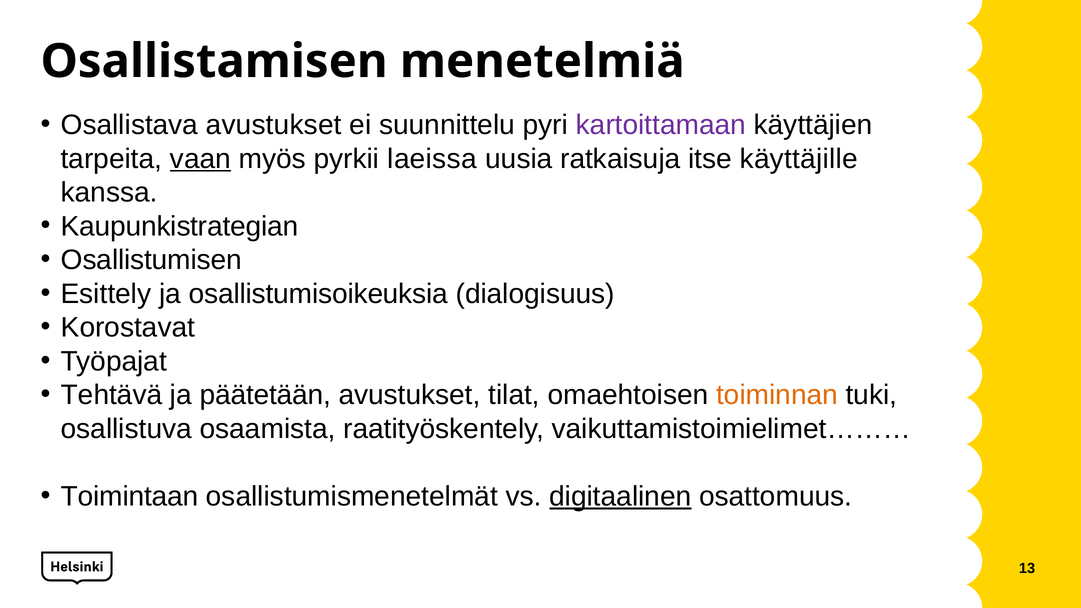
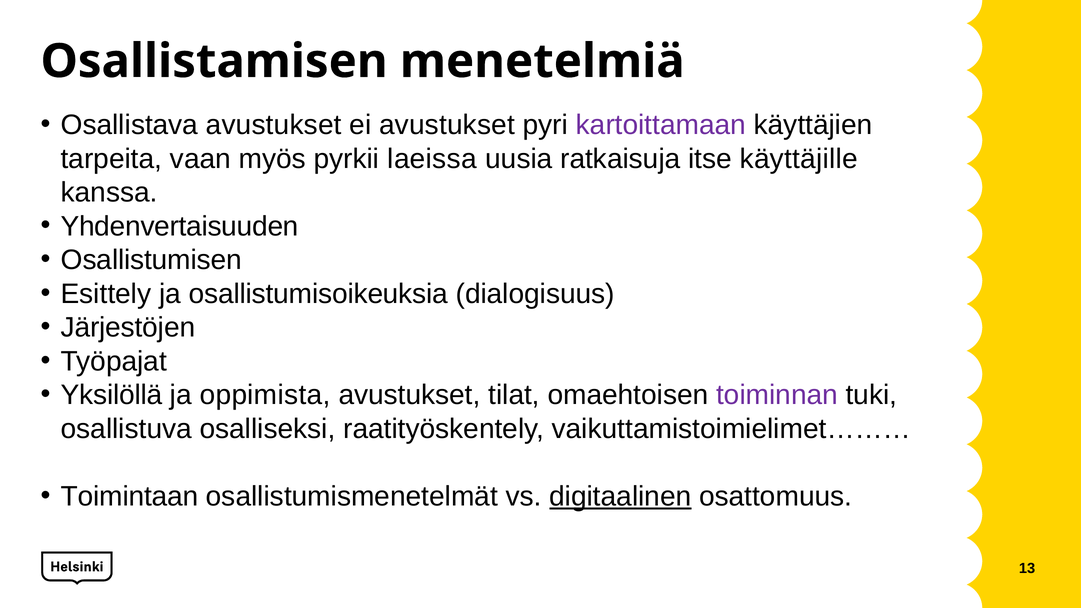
ei suunnittelu: suunnittelu -> avustukset
vaan underline: present -> none
Kaupunkistrategian: Kaupunkistrategian -> Yhdenvertaisuuden
Korostavat: Korostavat -> Järjestöjen
Tehtävä: Tehtävä -> Yksilöllä
päätetään: päätetään -> oppimista
toiminnan colour: orange -> purple
osaamista: osaamista -> osalliseksi
